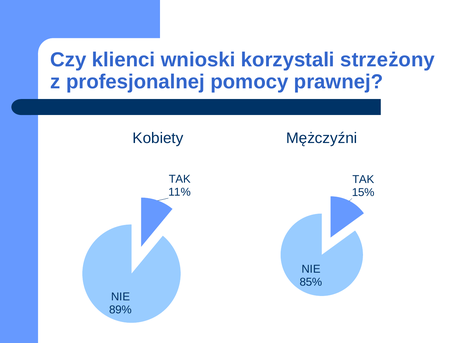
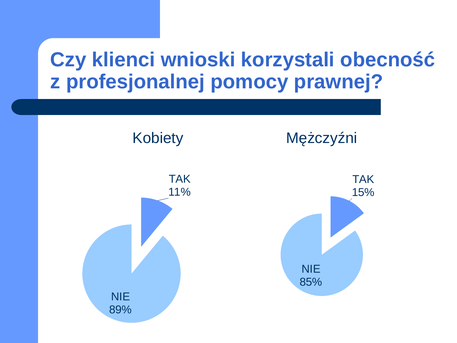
strzeżony: strzeżony -> obecność
